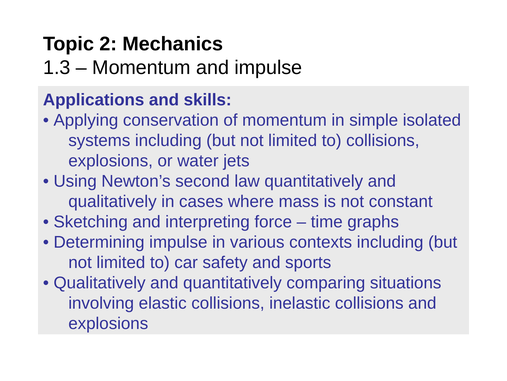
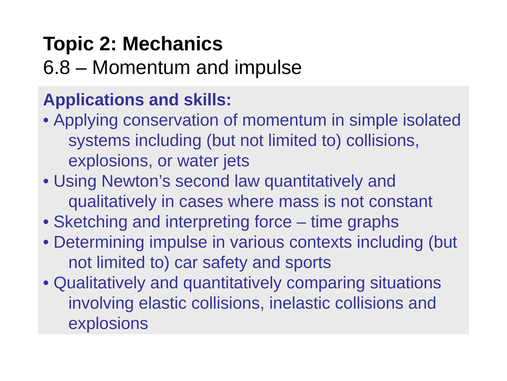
1.3: 1.3 -> 6.8
